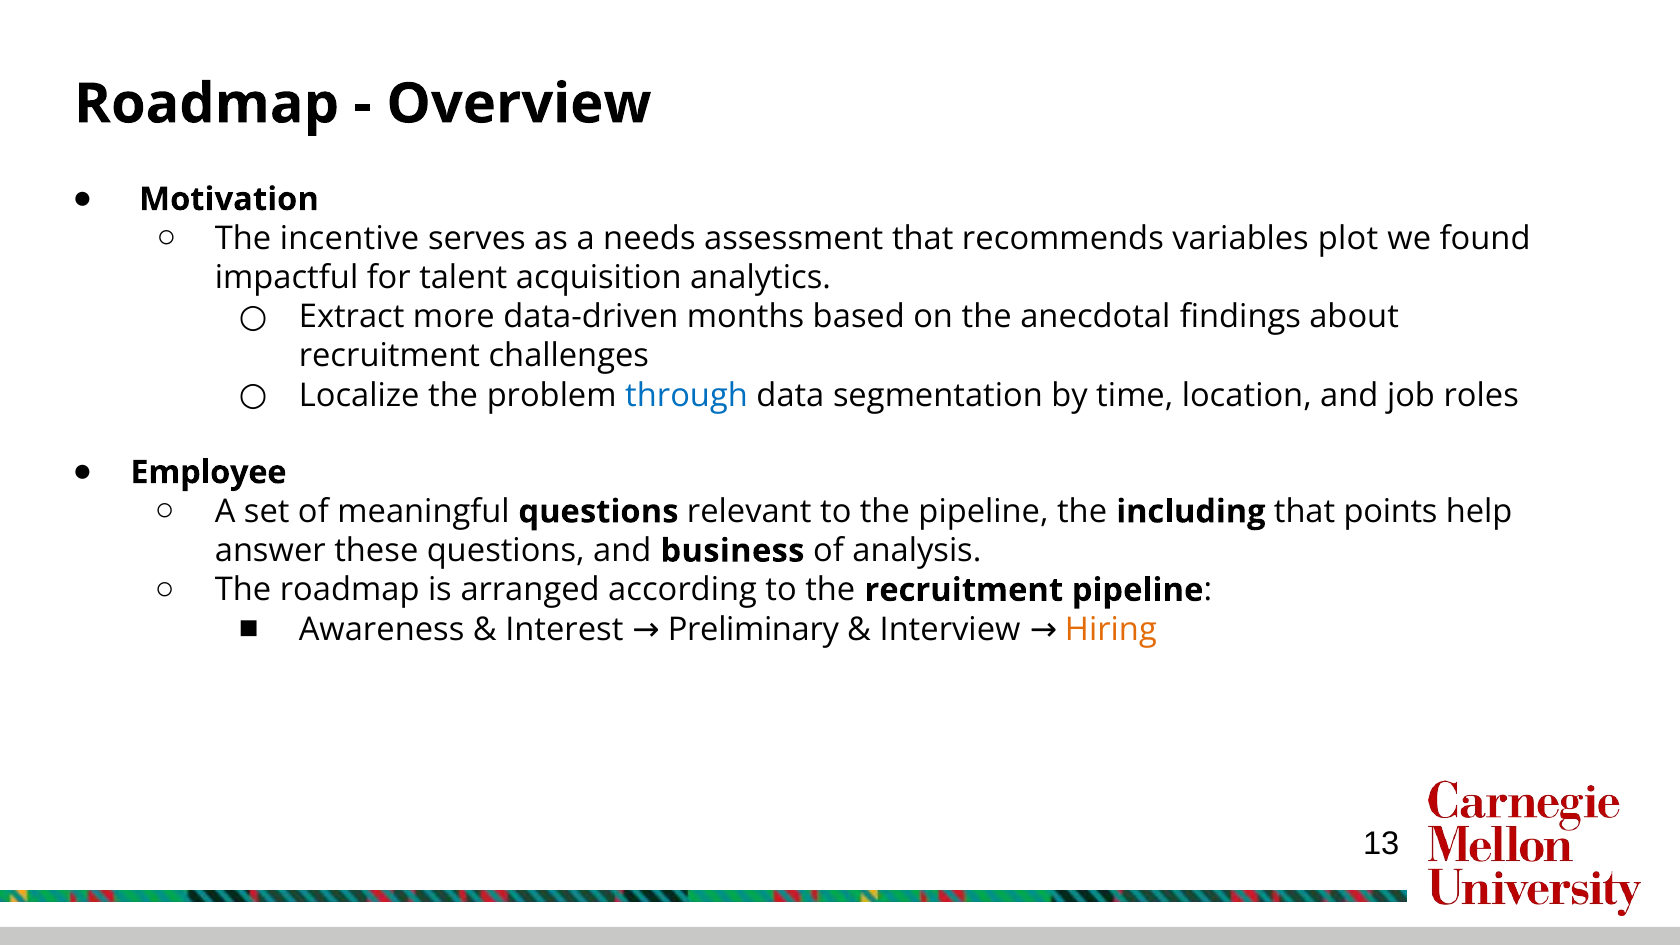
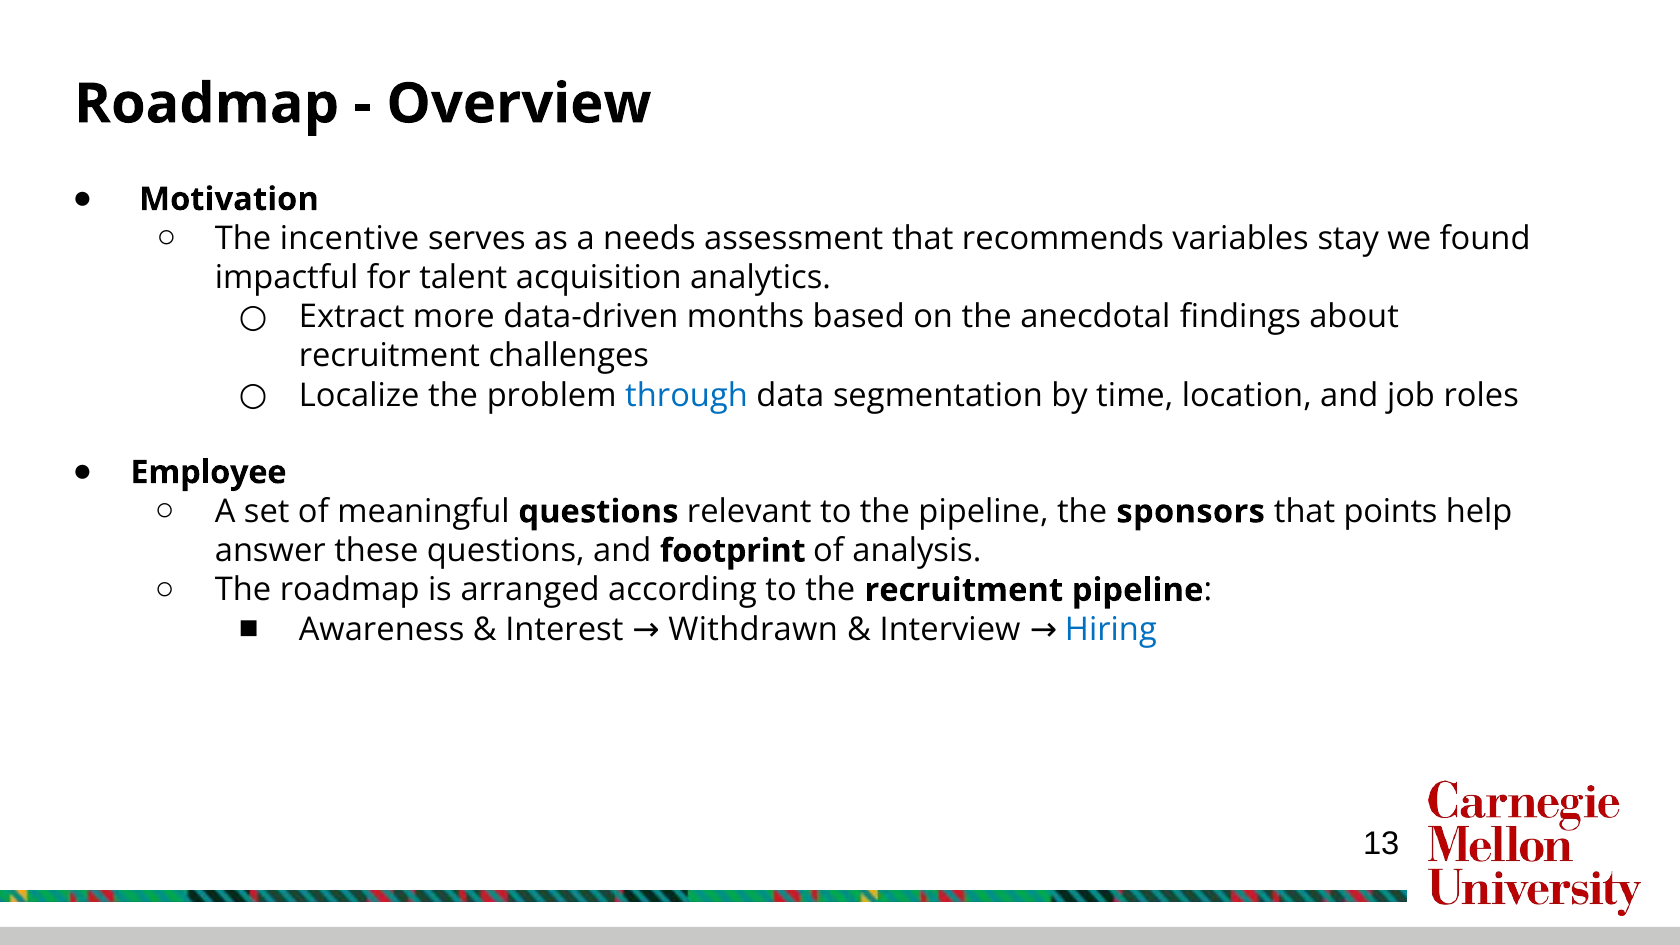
plot: plot -> stay
including: including -> sponsors
business: business -> footprint
Preliminary: Preliminary -> Withdrawn
Hiring colour: orange -> blue
